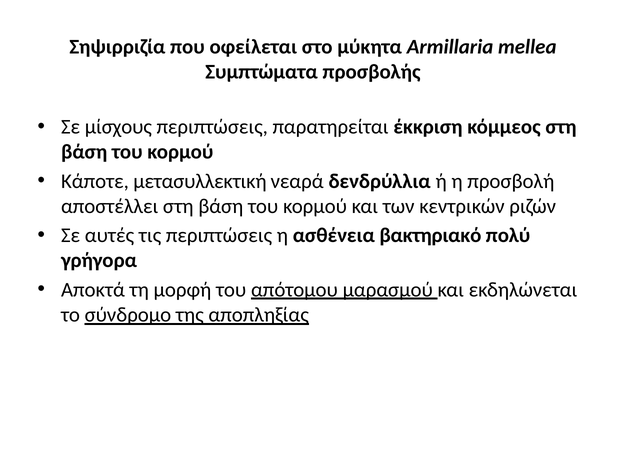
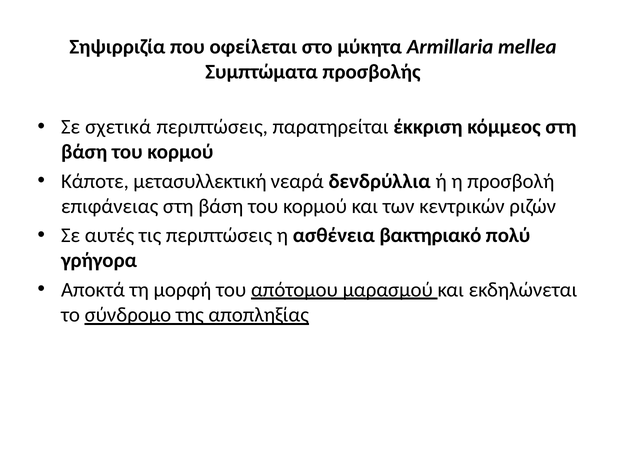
μίσχους: μίσχους -> σχετικά
αποστέλλει: αποστέλλει -> επιφάνειας
